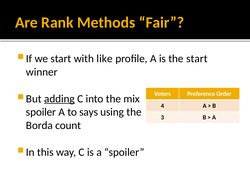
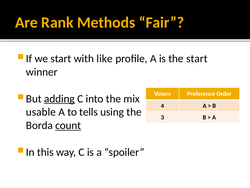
spoiler at (41, 112): spoiler -> usable
says: says -> tells
count underline: none -> present
